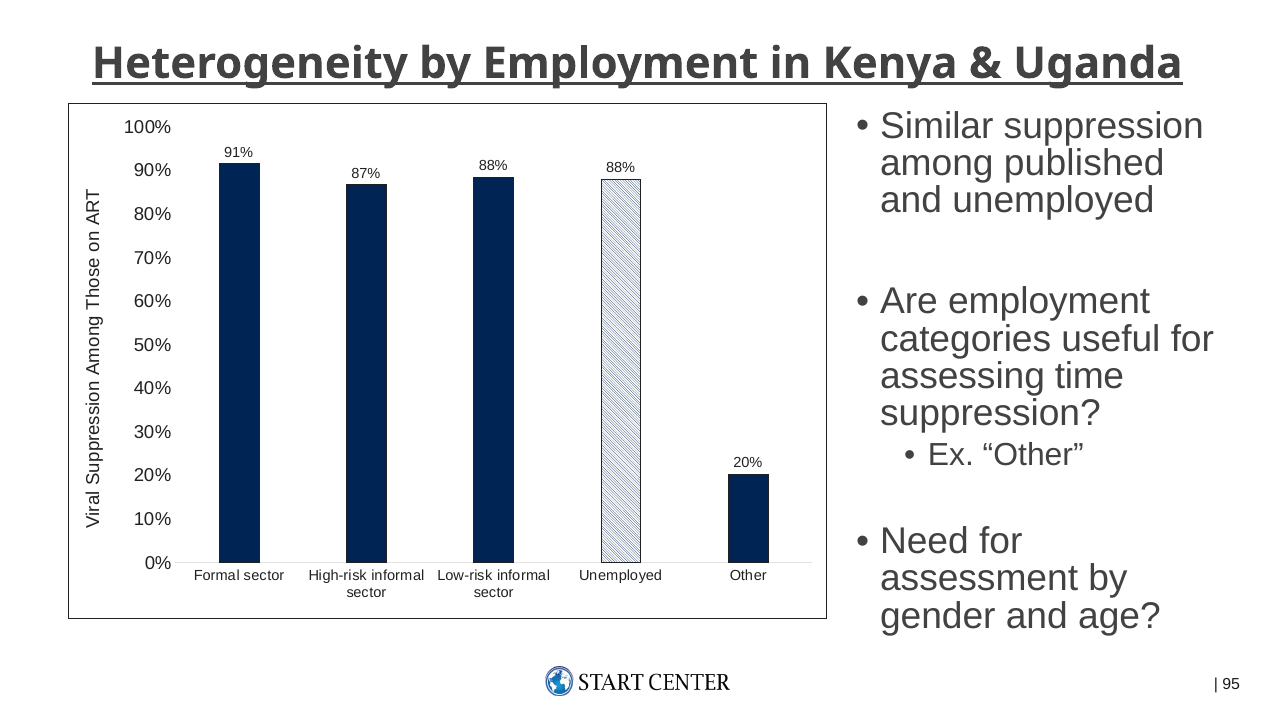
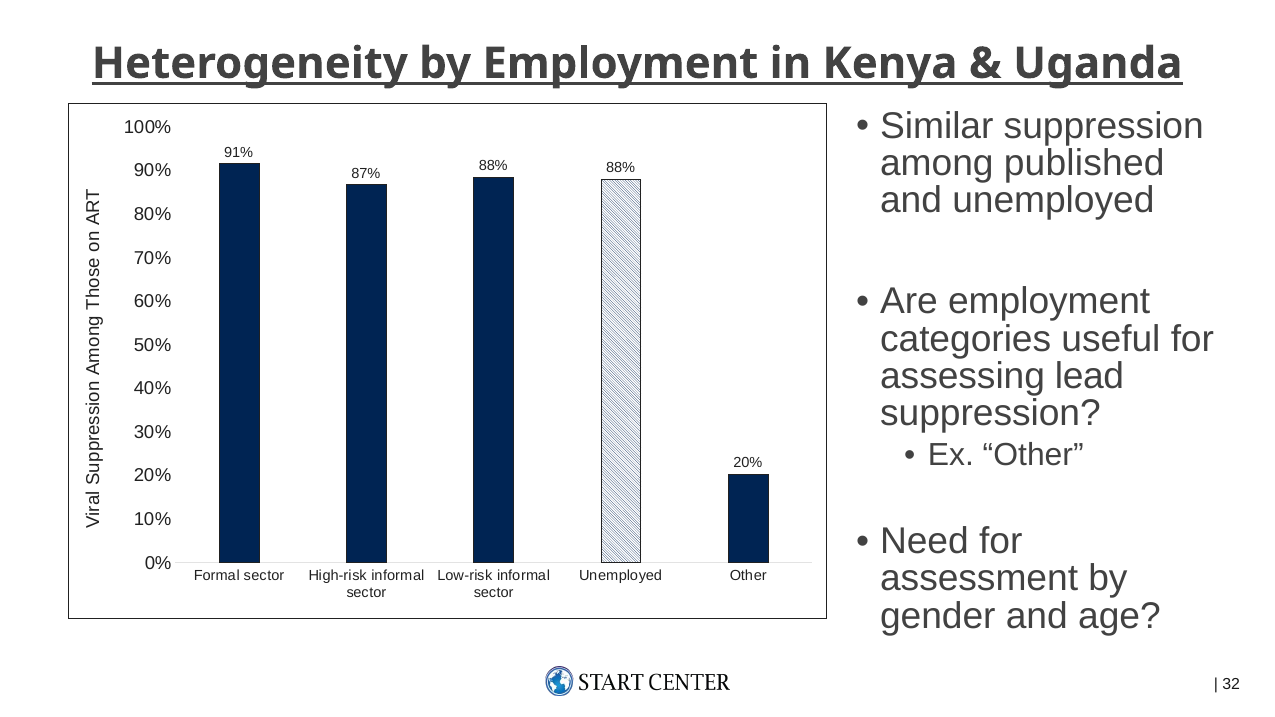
time: time -> lead
95: 95 -> 32
